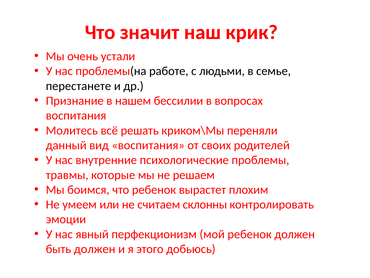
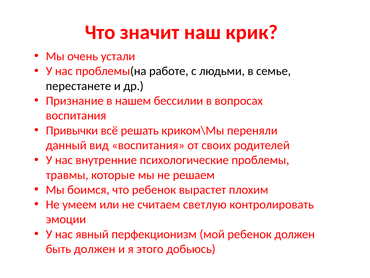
Молитесь: Молитесь -> Привычки
склонны: склонны -> светлую
